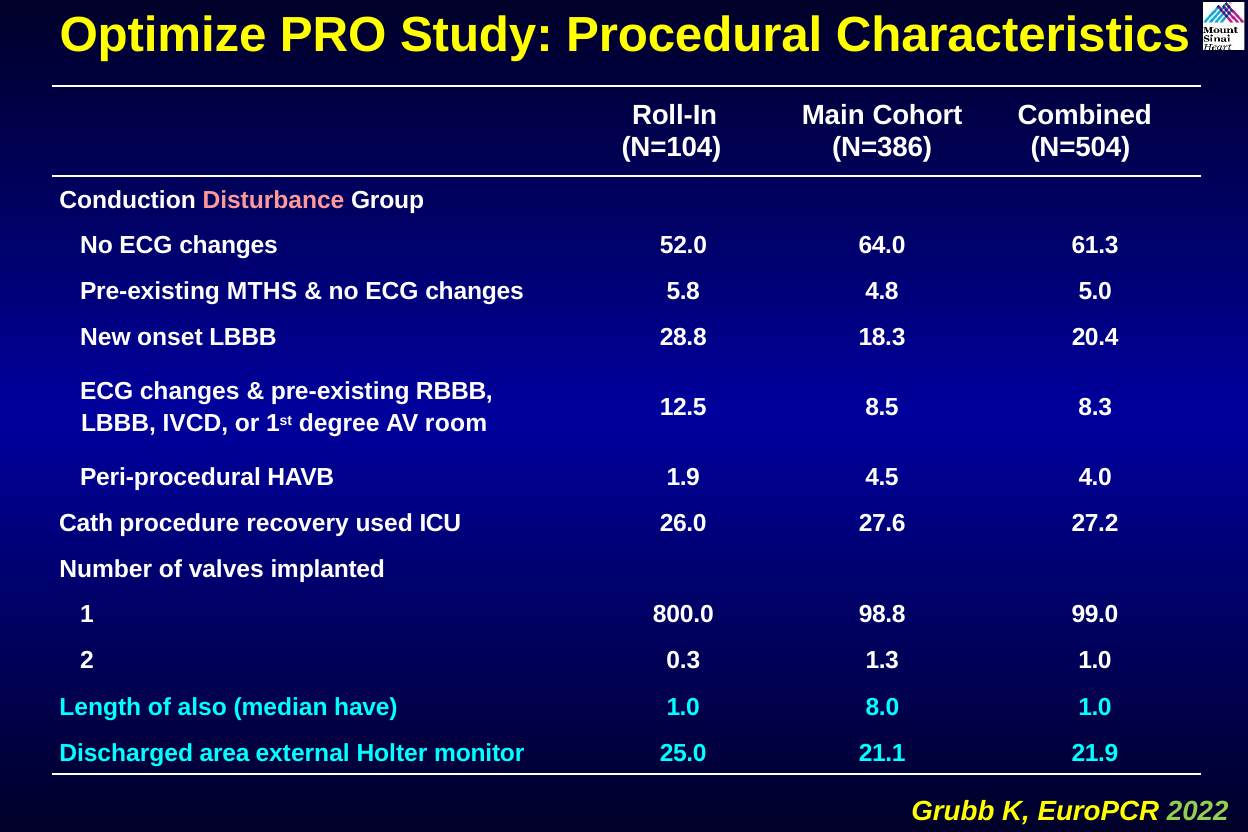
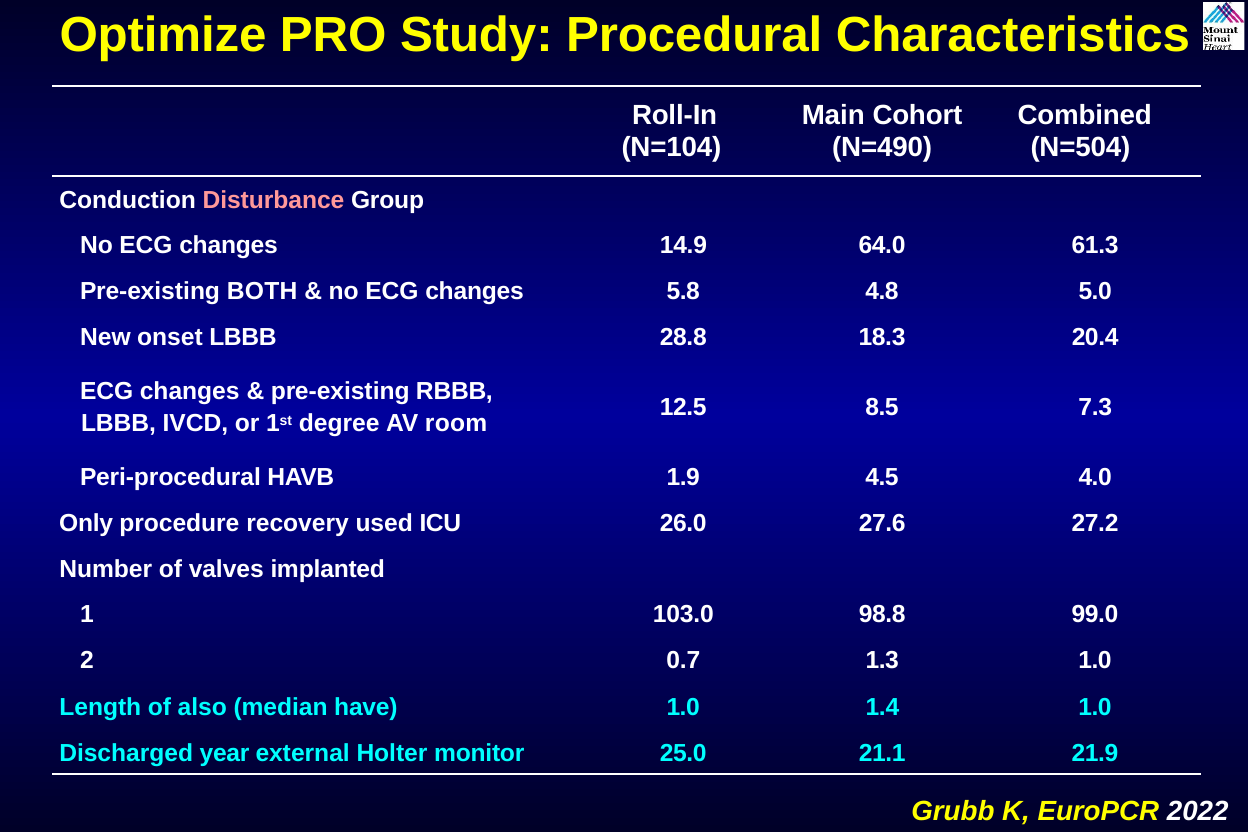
N=386: N=386 -> N=490
52.0: 52.0 -> 14.9
MTHS: MTHS -> BOTH
8.3: 8.3 -> 7.3
Cath: Cath -> Only
800.0: 800.0 -> 103.0
0.3: 0.3 -> 0.7
8.0: 8.0 -> 1.4
area: area -> year
2022 colour: light green -> white
